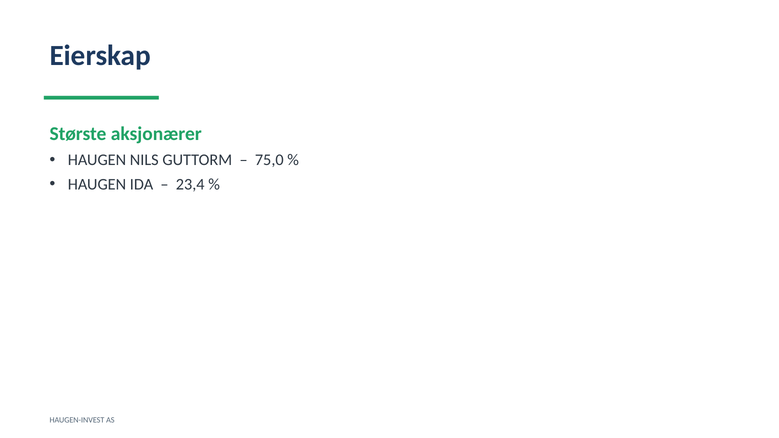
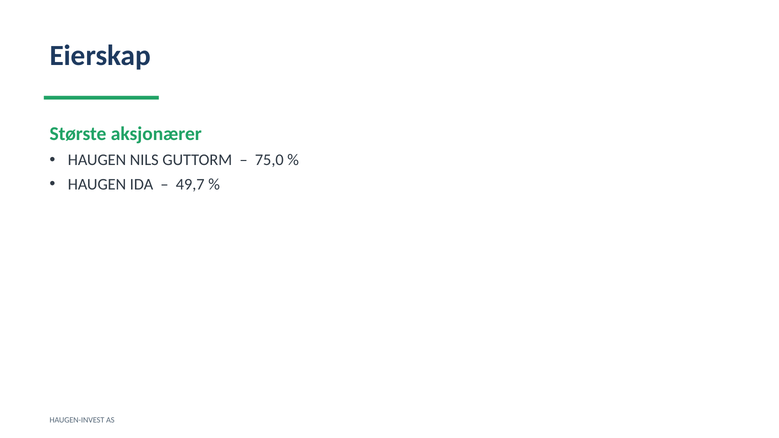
23,4: 23,4 -> 49,7
